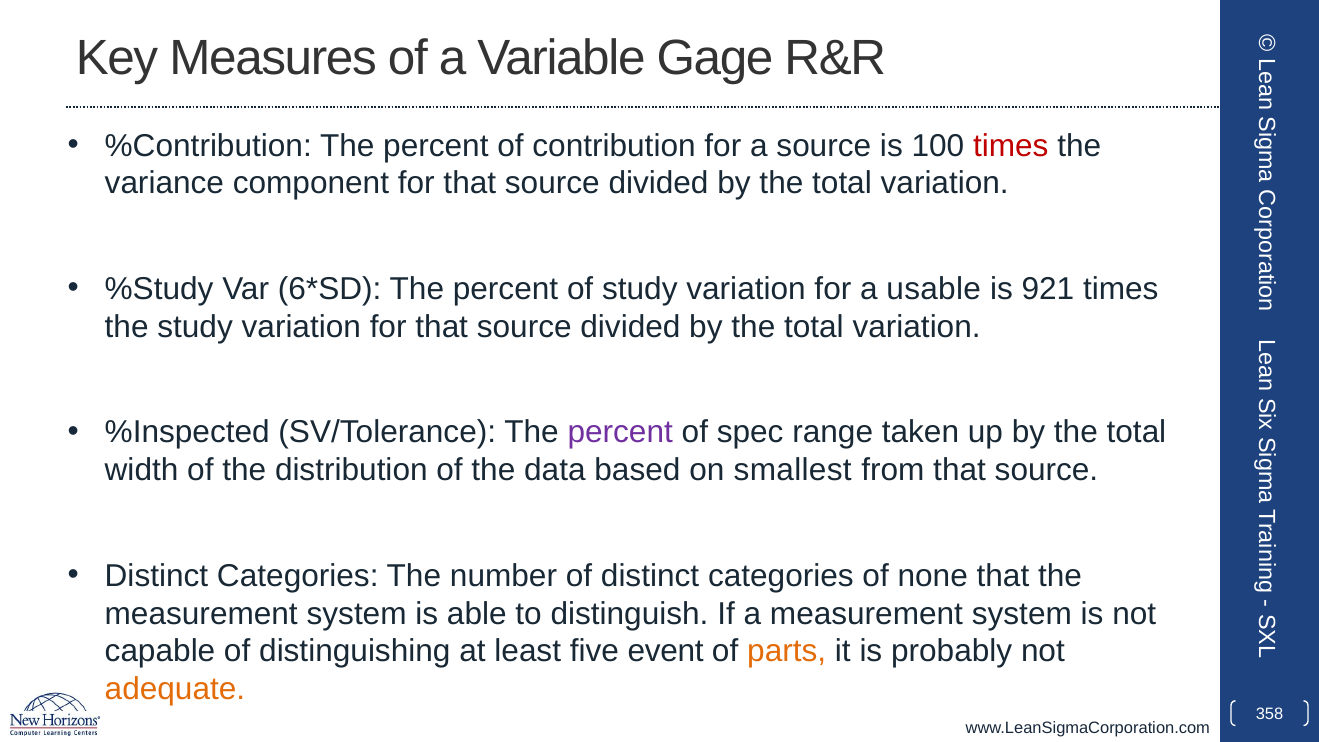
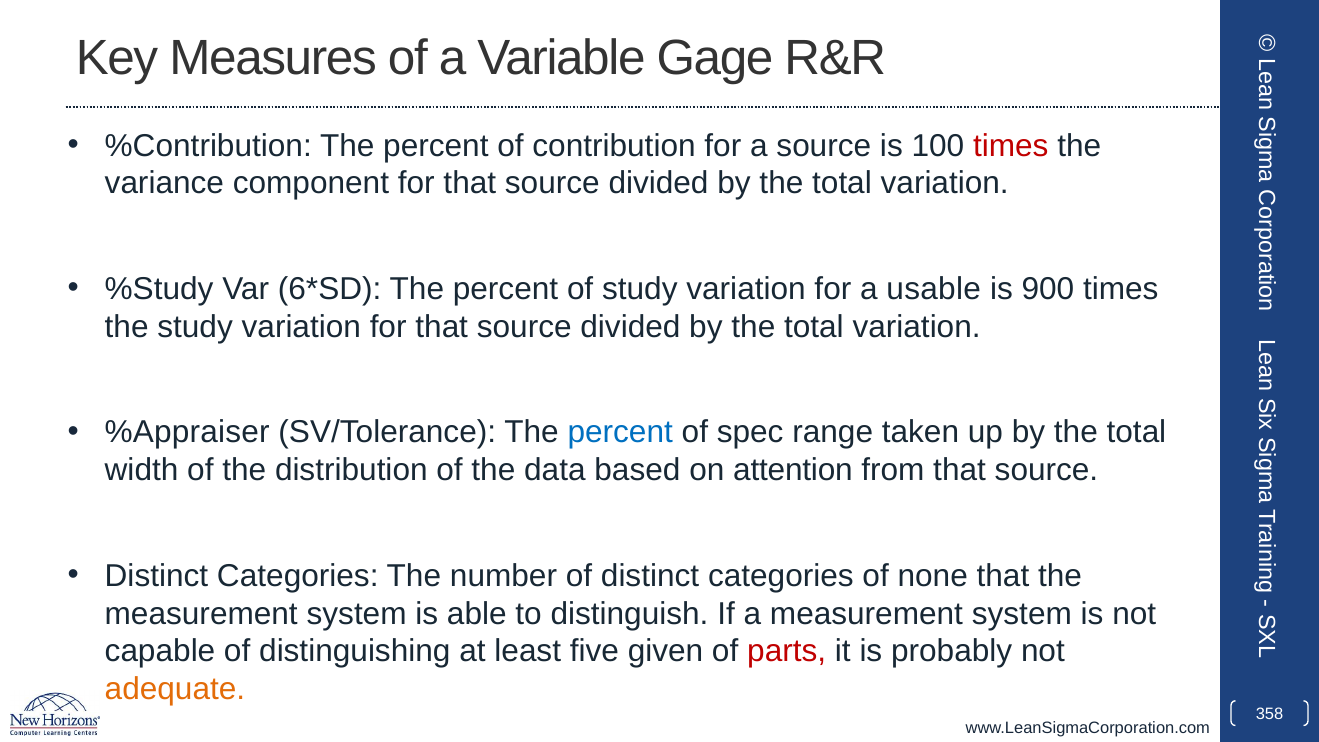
921: 921 -> 900
%Inspected: %Inspected -> %Appraiser
percent at (620, 432) colour: purple -> blue
smallest: smallest -> attention
event: event -> given
parts colour: orange -> red
